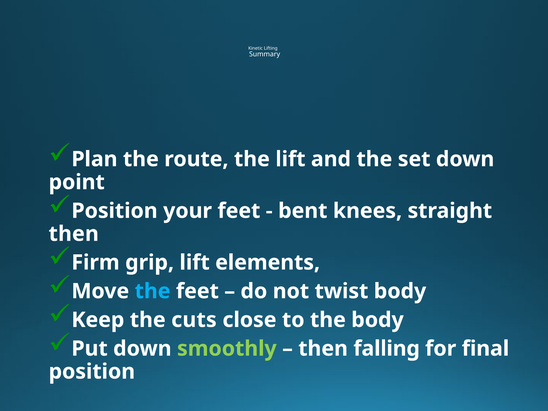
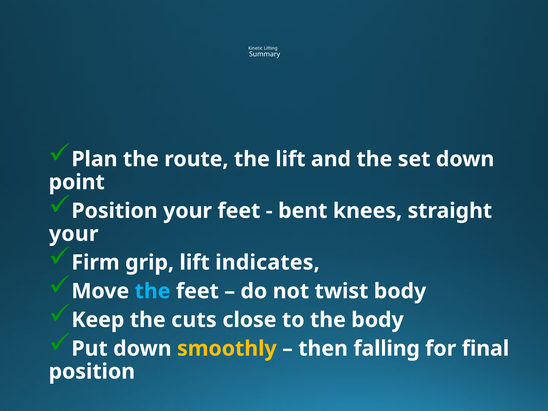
then at (74, 234): then -> your
elements: elements -> indicates
smoothly colour: light green -> yellow
